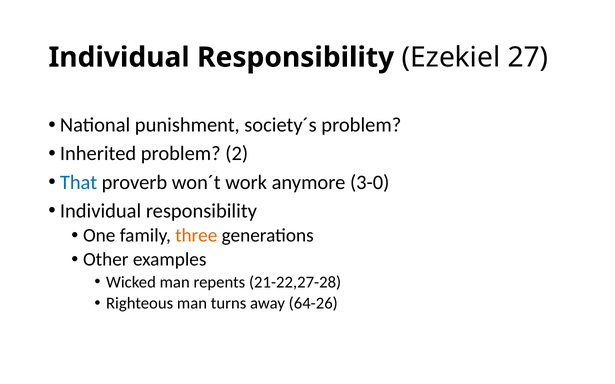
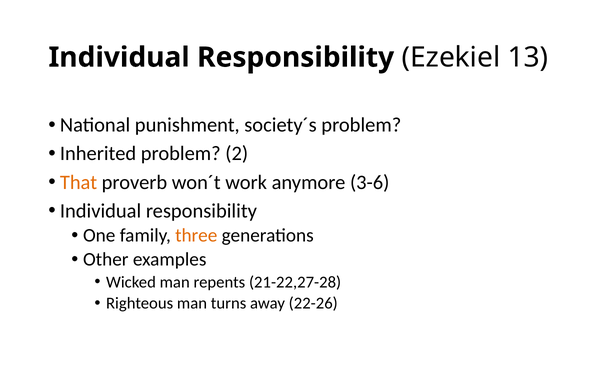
27: 27 -> 13
That colour: blue -> orange
3-0: 3-0 -> 3-6
64-26: 64-26 -> 22-26
